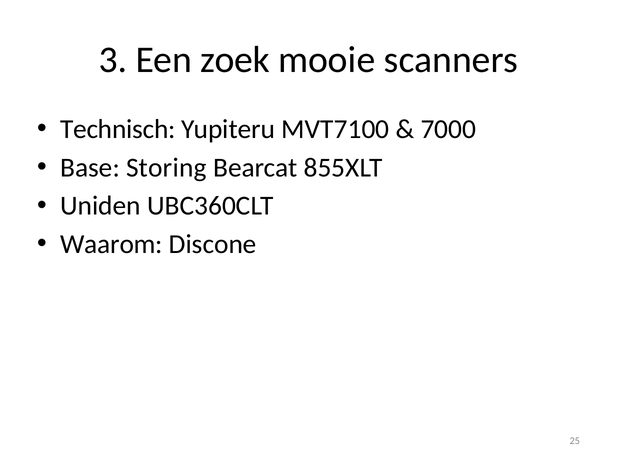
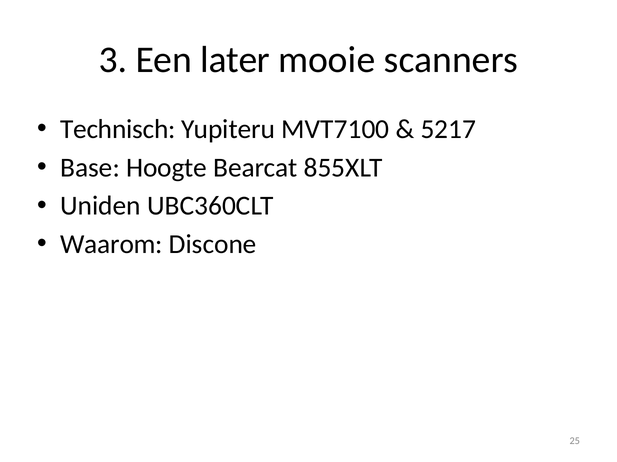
zoek: zoek -> later
7000: 7000 -> 5217
Storing: Storing -> Hoogte
